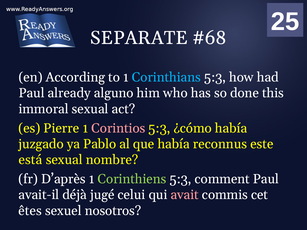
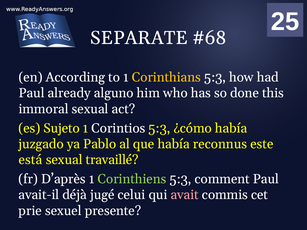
Corinthians colour: light blue -> yellow
Pierre: Pierre -> Sujeto
Corintios colour: pink -> white
nombre: nombre -> travaillé
êtes: êtes -> prie
nosotros: nosotros -> presente
